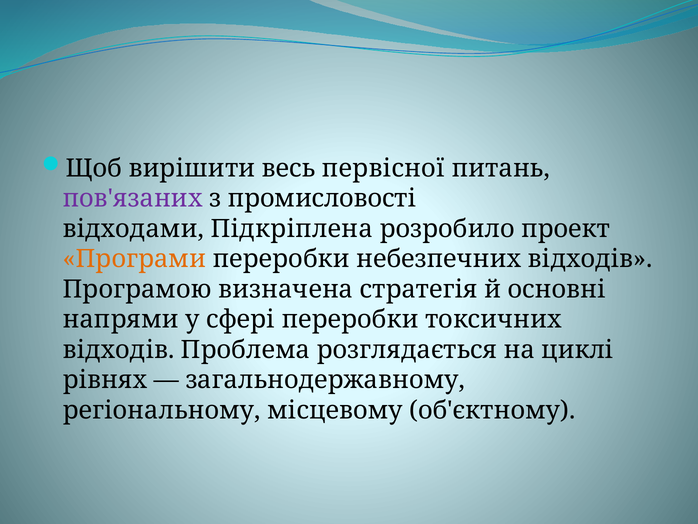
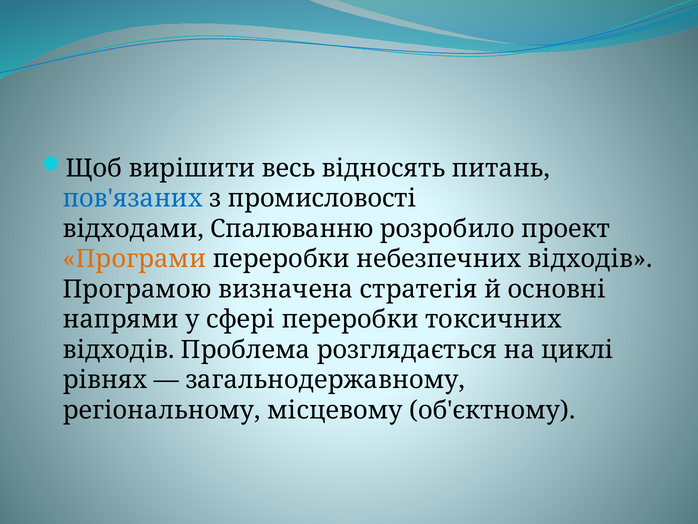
первісної: первісної -> відносять
пов'язаних colour: purple -> blue
Підкріплена: Підкріплена -> Спалюванню
